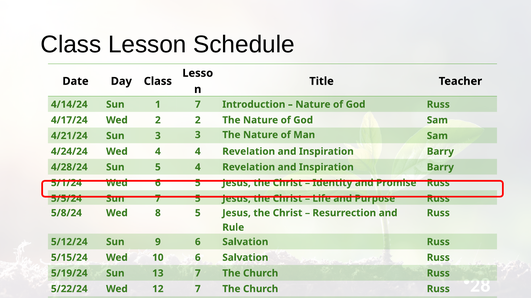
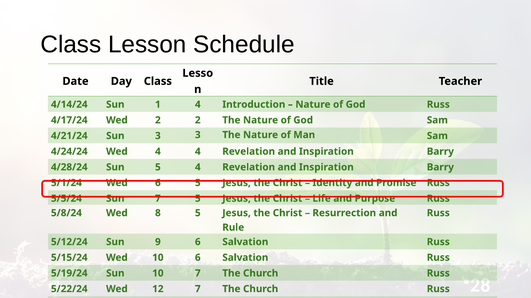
1 7: 7 -> 4
5/19/24 Sun 13: 13 -> 10
